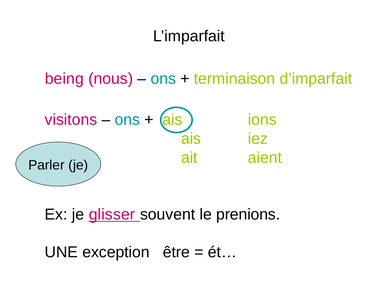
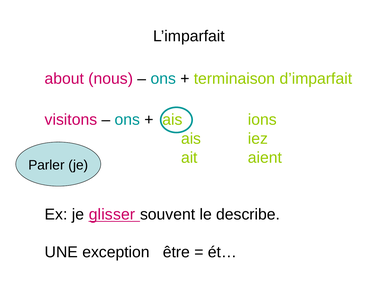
being: being -> about
prenions: prenions -> describe
